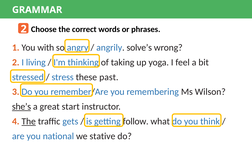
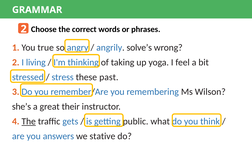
with: with -> true
she’s underline: present -> none
start: start -> their
follow: follow -> public
national: national -> answers
